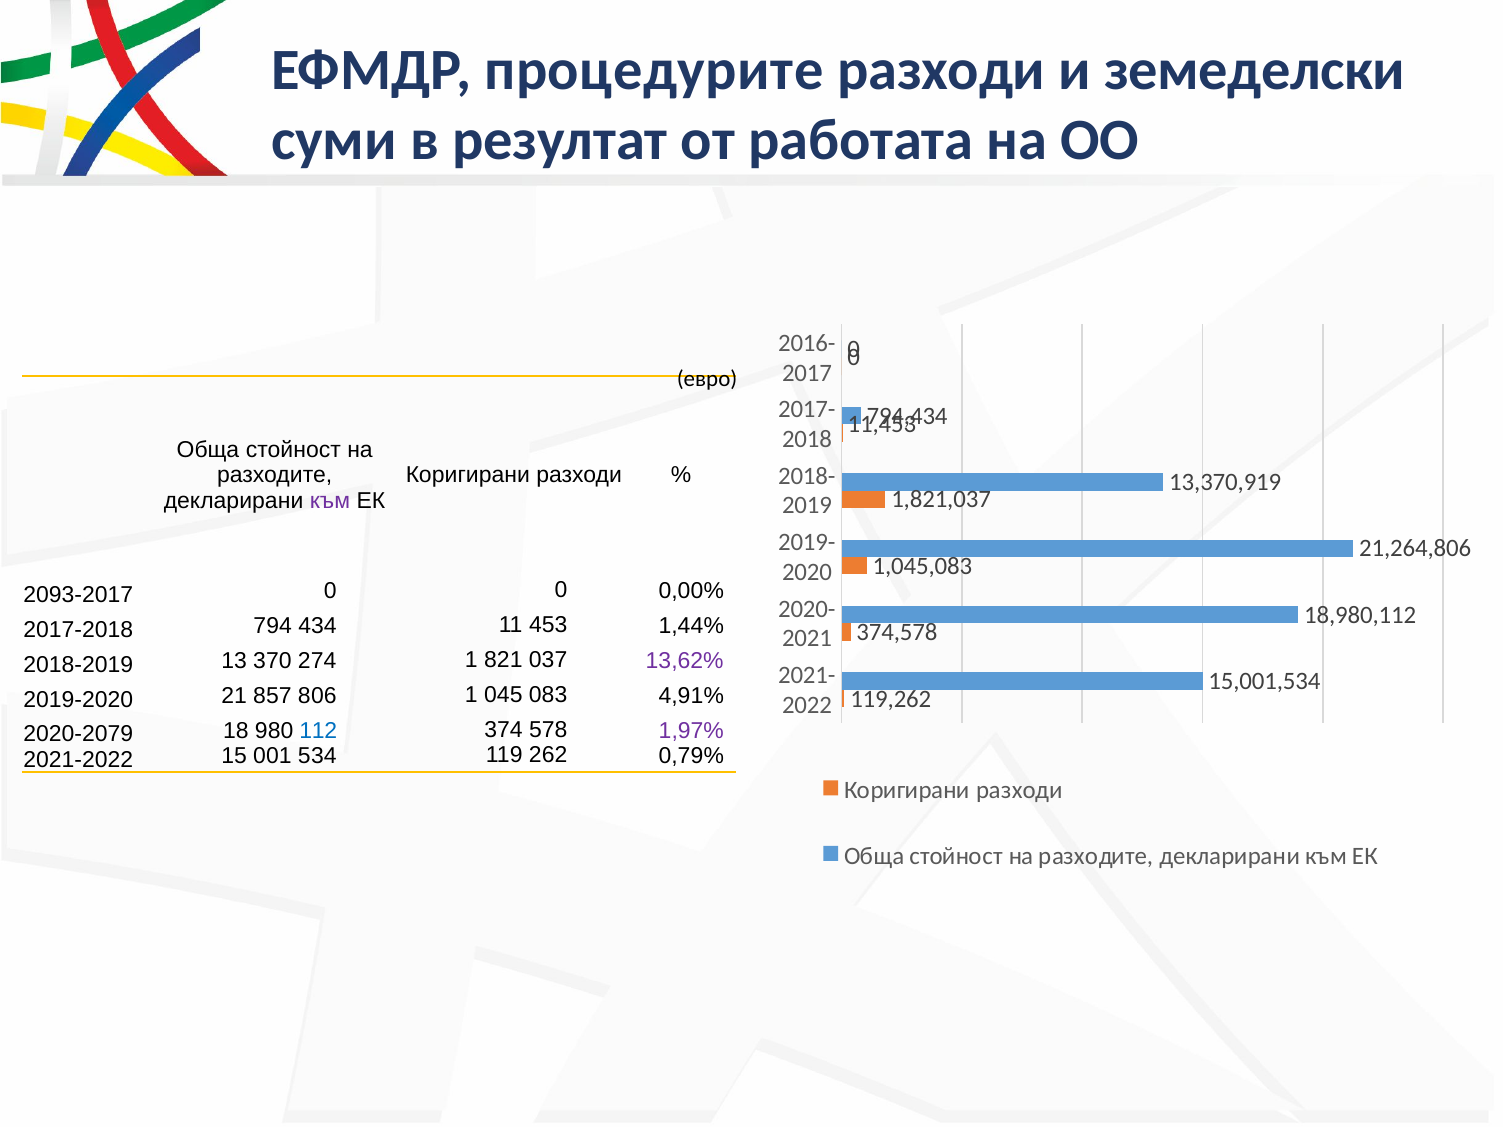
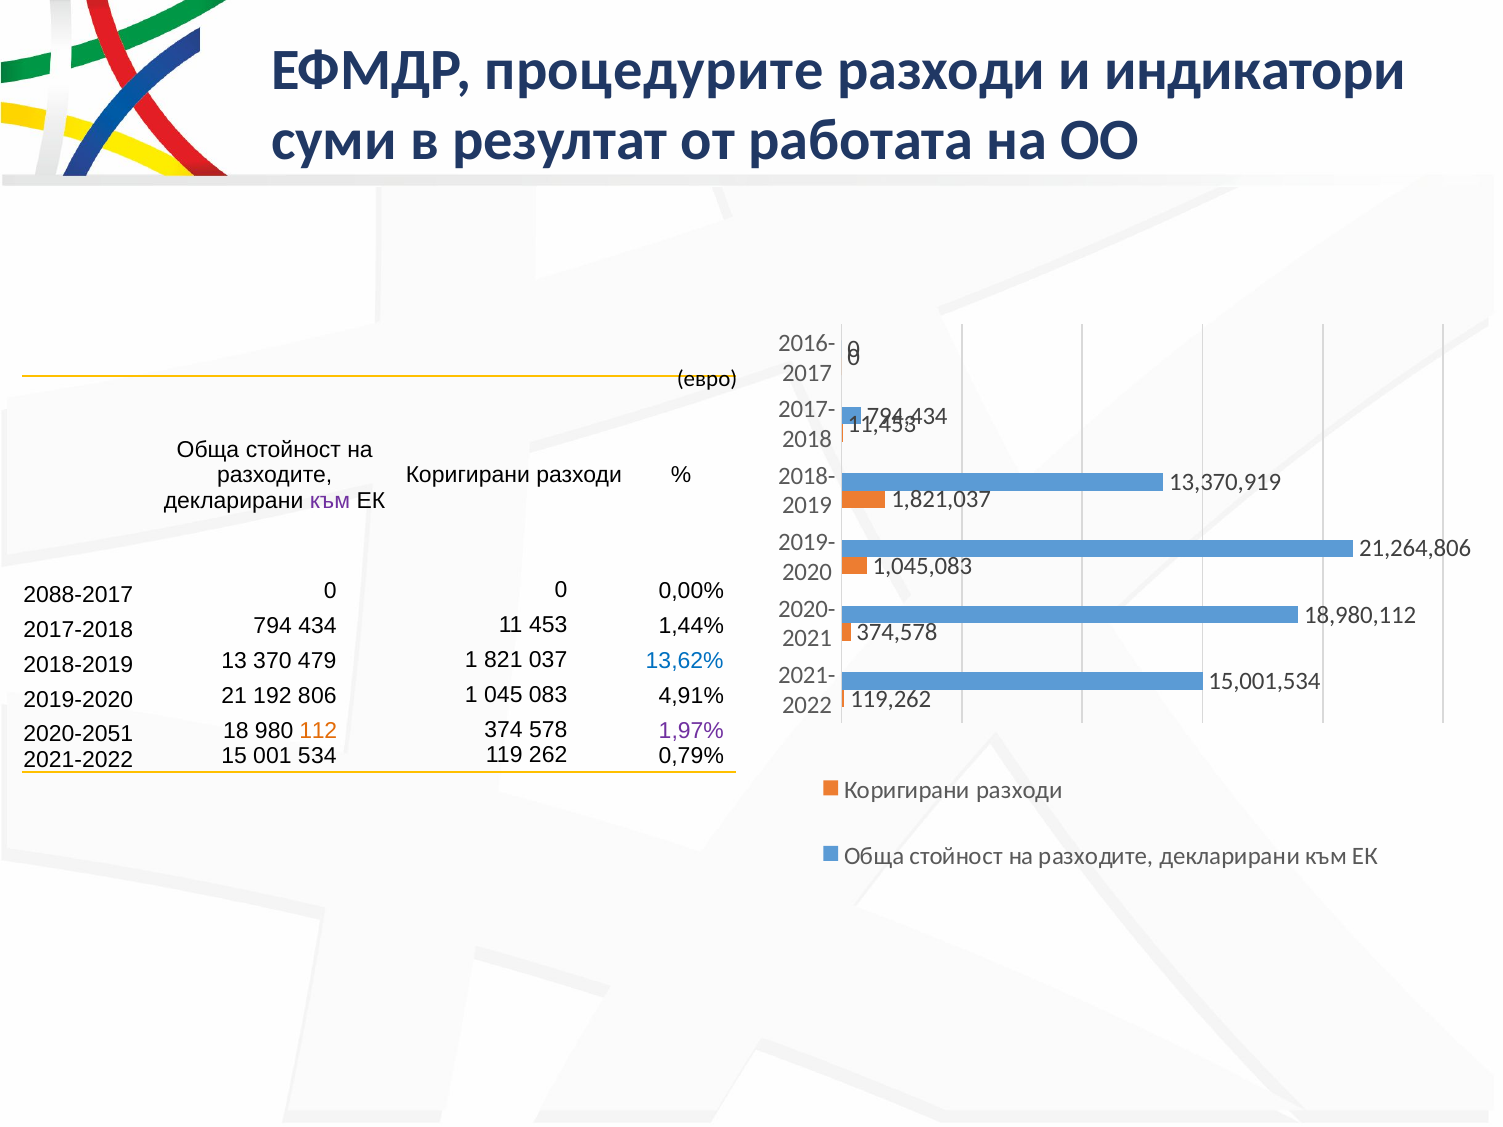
земеделски: земеделски -> индикатори
2093-2017: 2093-2017 -> 2088-2017
274: 274 -> 479
13,62% colour: purple -> blue
857: 857 -> 192
112 colour: blue -> orange
2020-2079: 2020-2079 -> 2020-2051
